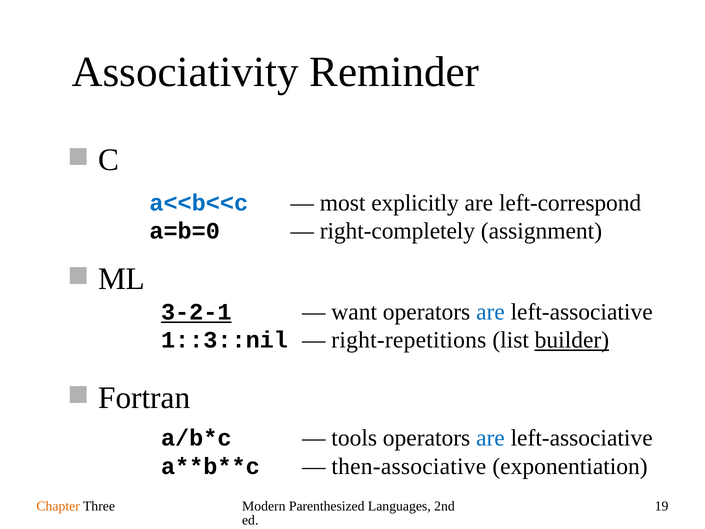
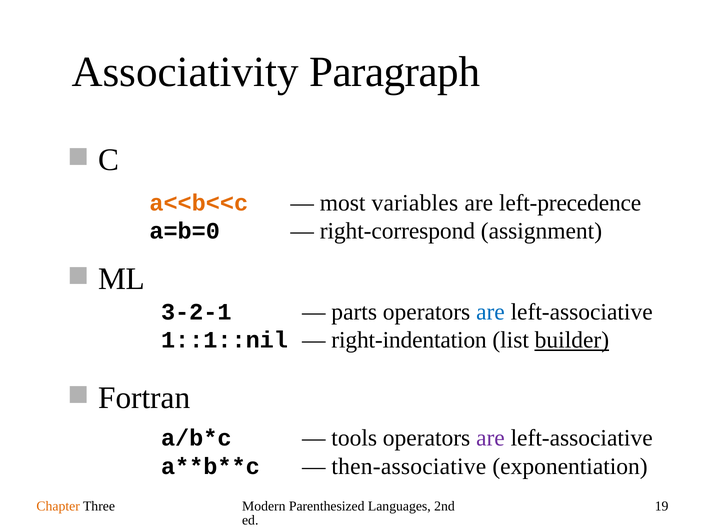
Reminder: Reminder -> Paragraph
a<<b<<c colour: blue -> orange
explicitly: explicitly -> variables
left-correspond: left-correspond -> left-precedence
right-completely: right-completely -> right-correspond
3-2-1 underline: present -> none
want: want -> parts
1::3::nil: 1::3::nil -> 1::1::nil
right-repetitions: right-repetitions -> right-indentation
are at (490, 438) colour: blue -> purple
